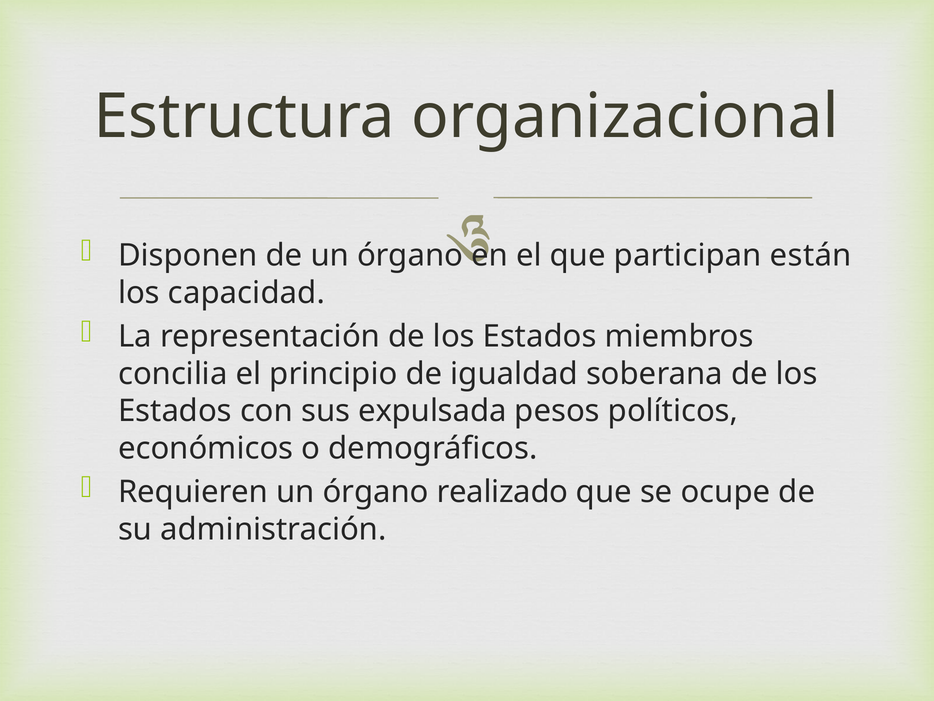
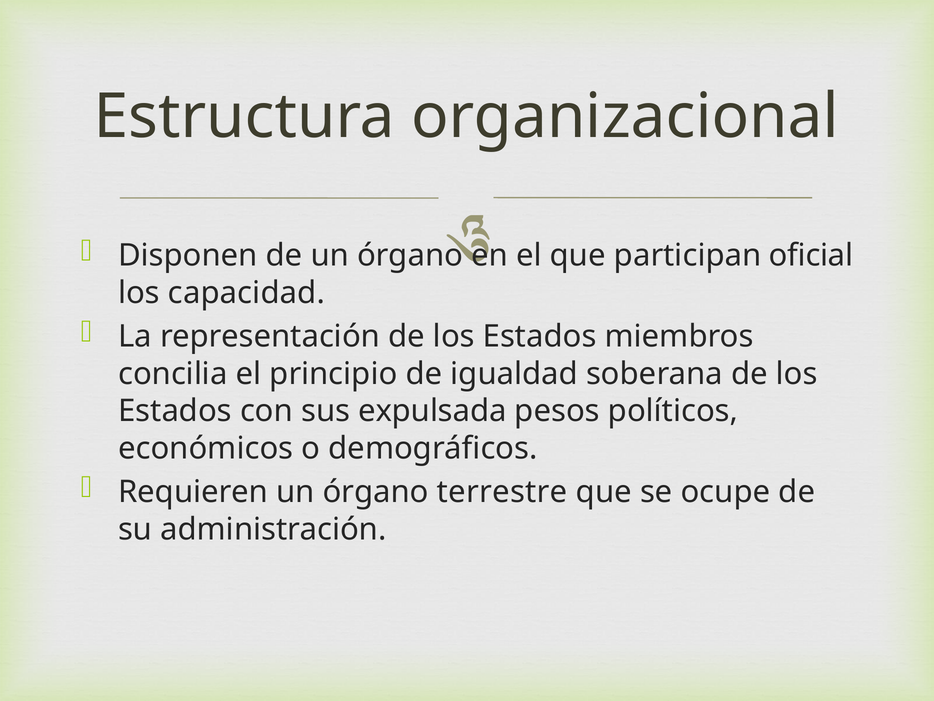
están: están -> oficial
realizado: realizado -> terrestre
